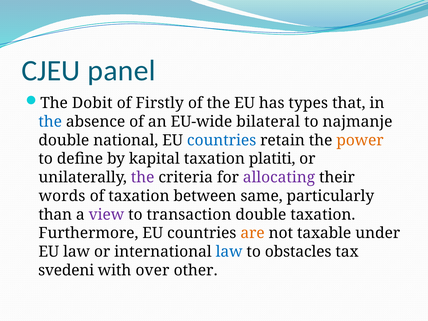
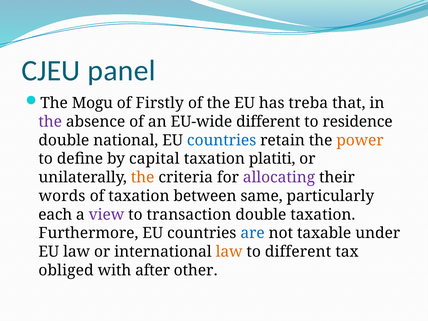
Dobit: Dobit -> Mogu
types: types -> treba
the at (50, 122) colour: blue -> purple
EU-wide bilateral: bilateral -> different
najmanje: najmanje -> residence
kapital: kapital -> capital
the at (143, 177) colour: purple -> orange
than: than -> each
are colour: orange -> blue
law at (229, 252) colour: blue -> orange
to obstacles: obstacles -> different
svedeni: svedeni -> obliged
over: over -> after
